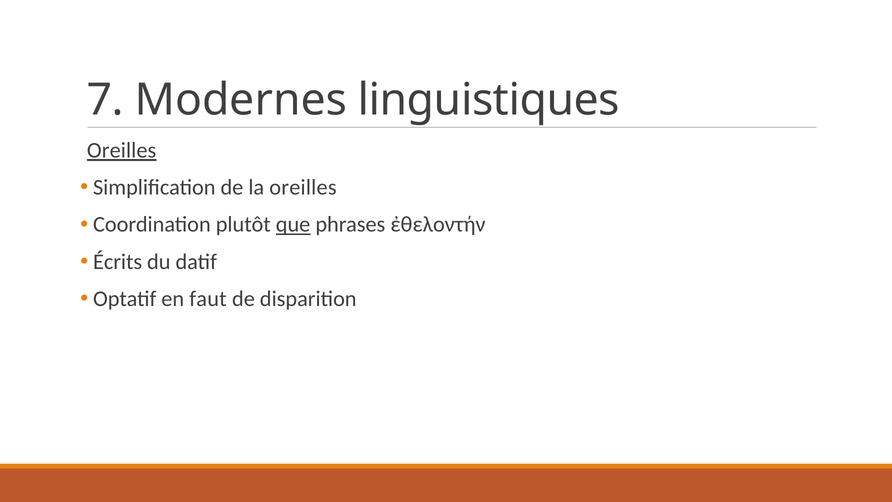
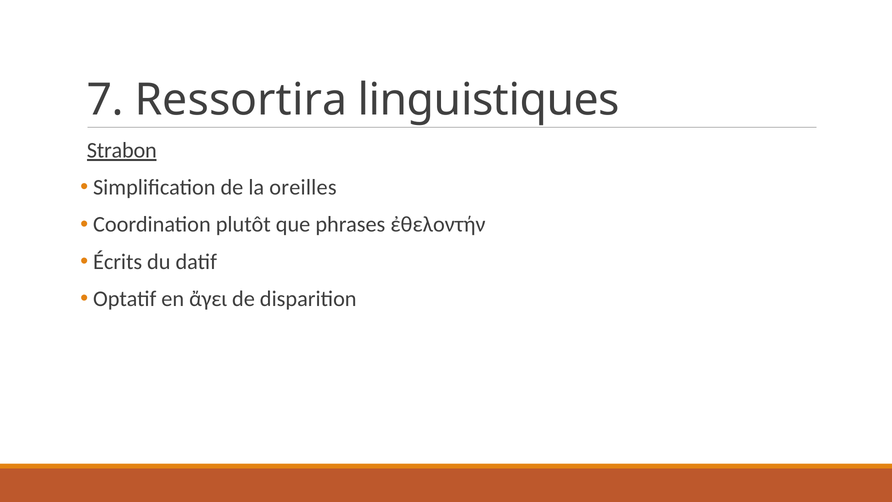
Modernes: Modernes -> Ressortira
Oreilles at (122, 150): Oreilles -> Strabon
que underline: present -> none
faut: faut -> ἄγει
